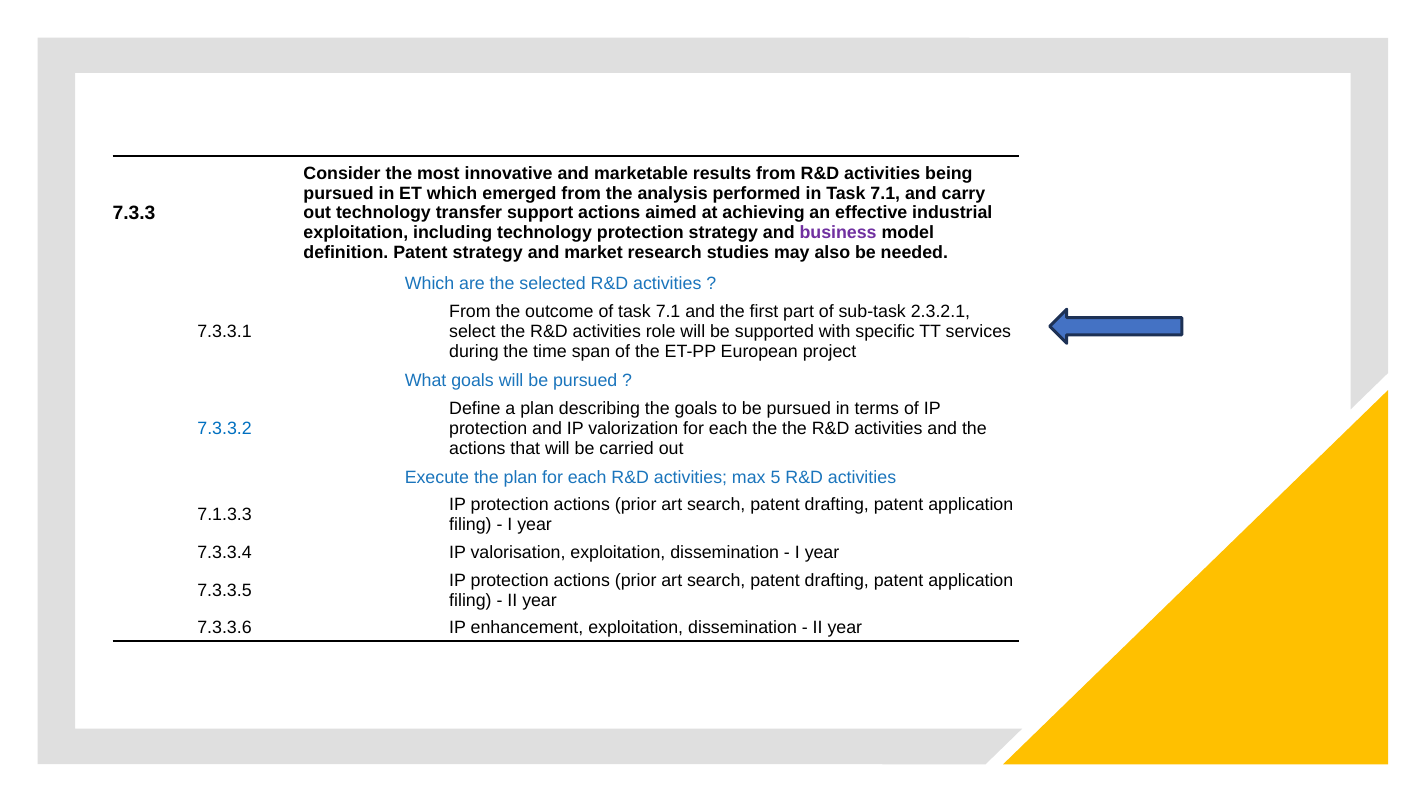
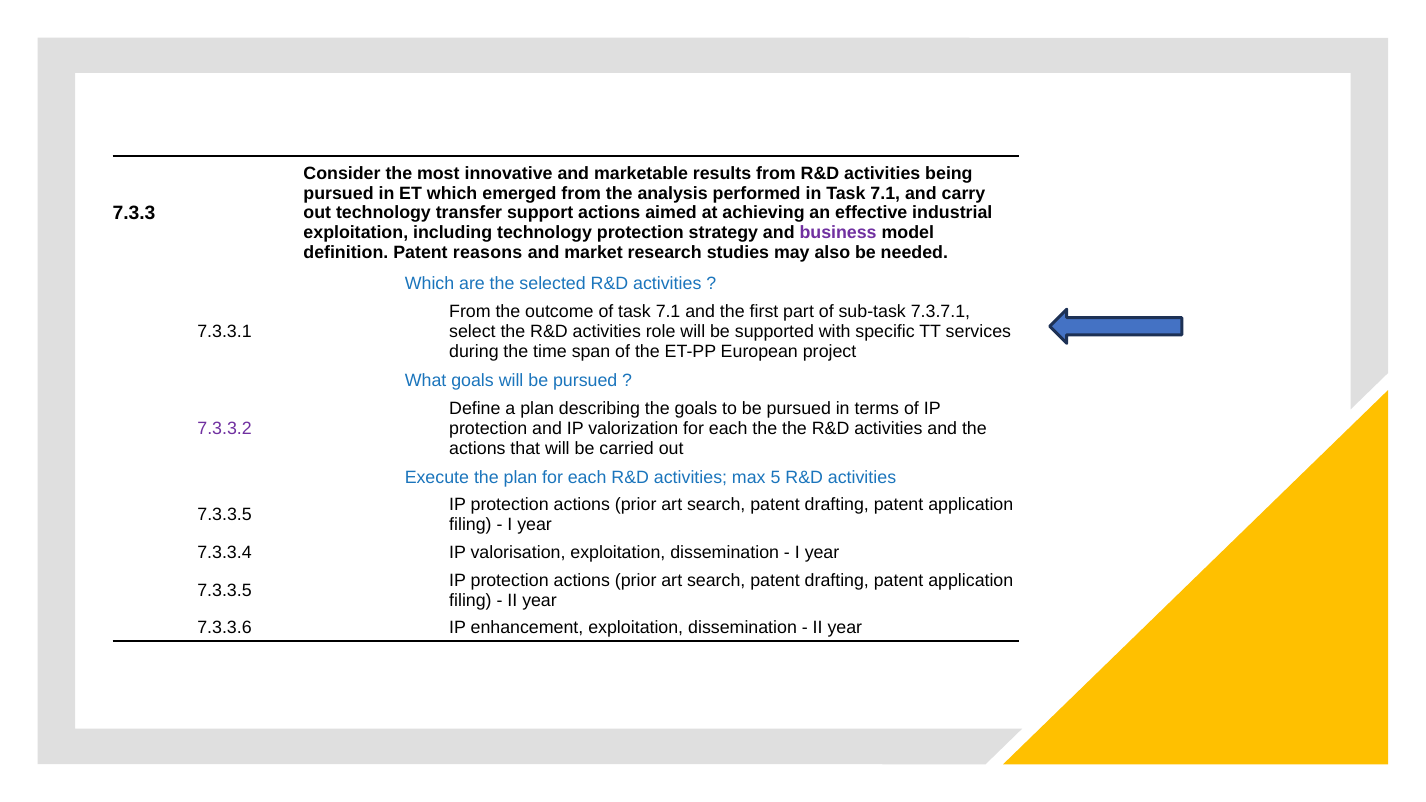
Patent strategy: strategy -> reasons
2.3.2.1: 2.3.2.1 -> 7.3.7.1
7.3.3.2 colour: blue -> purple
7.1.3.3 at (225, 515): 7.1.3.3 -> 7.3.3.5
